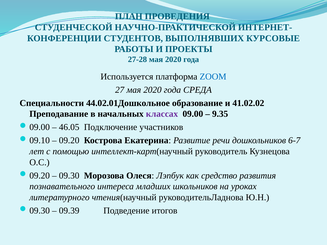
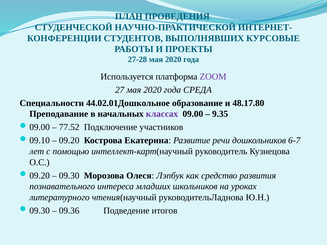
ZOOM colour: blue -> purple
41.02.02: 41.02.02 -> 48.17.80
46.05: 46.05 -> 77.52
09.39: 09.39 -> 09.36
